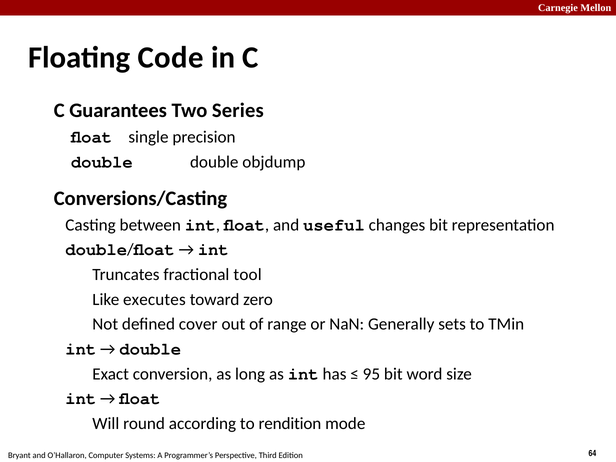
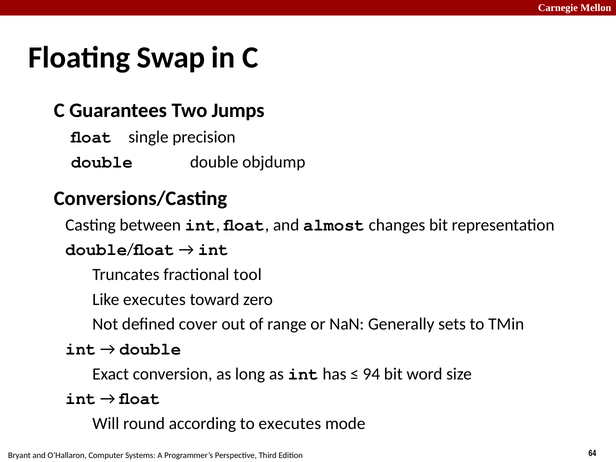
Code: Code -> Swap
Series: Series -> Jumps
useful: useful -> almost
95: 95 -> 94
to rendition: rendition -> executes
